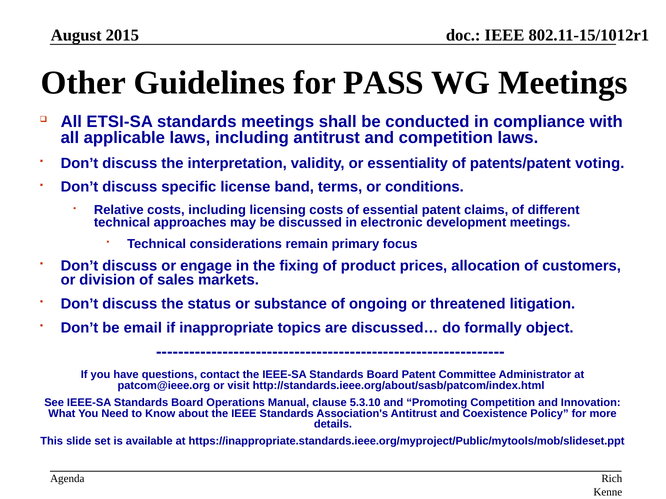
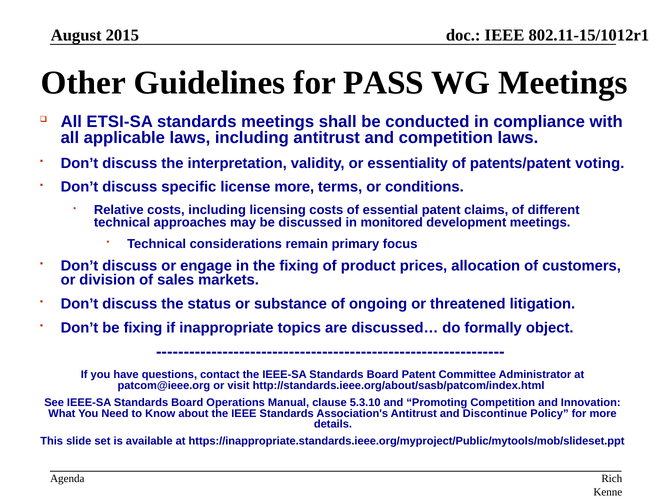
license band: band -> more
electronic: electronic -> monitored
be email: email -> fixing
Coexistence: Coexistence -> Discontinue
